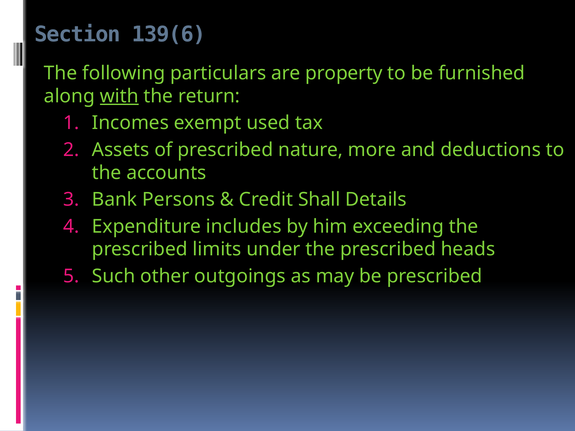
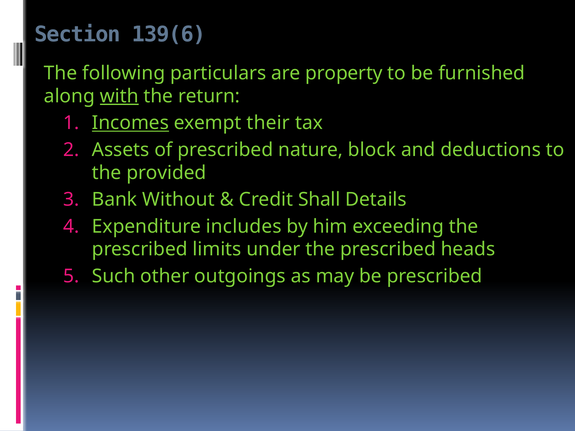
Incomes underline: none -> present
used: used -> their
more: more -> block
accounts: accounts -> provided
Persons: Persons -> Without
